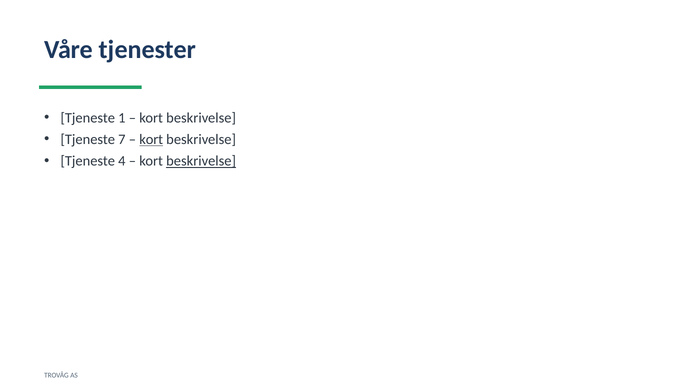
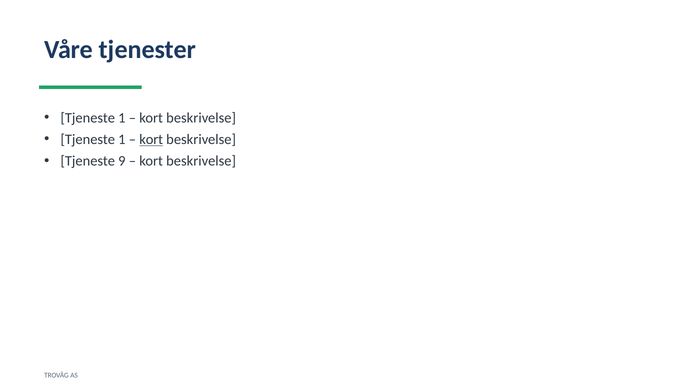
7 at (122, 139): 7 -> 1
4: 4 -> 9
beskrivelse at (201, 161) underline: present -> none
